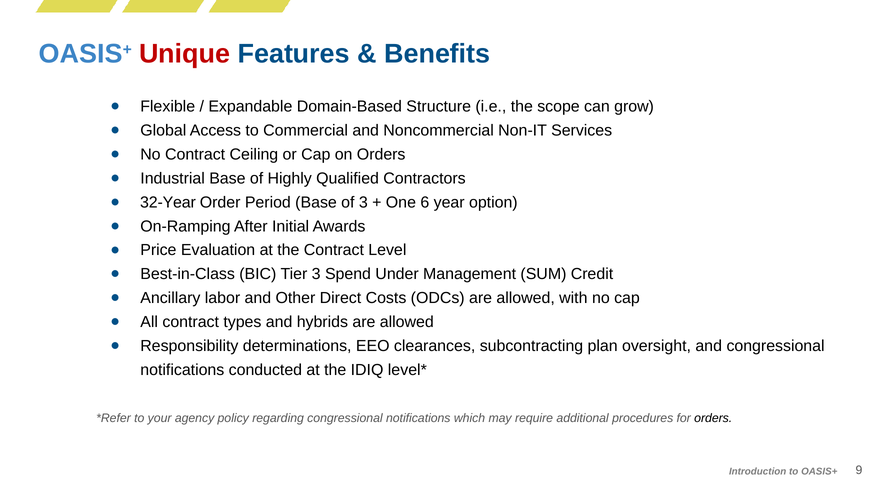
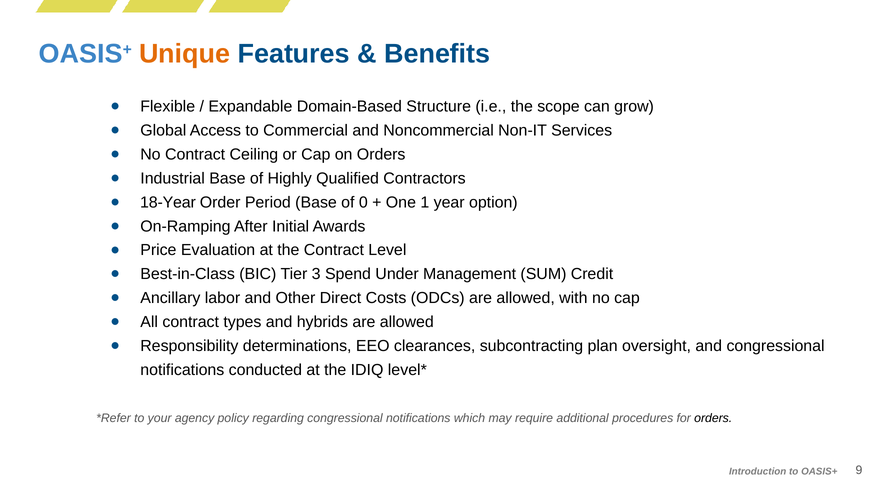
Unique colour: red -> orange
32-Year: 32-Year -> 18-Year
of 3: 3 -> 0
6: 6 -> 1
